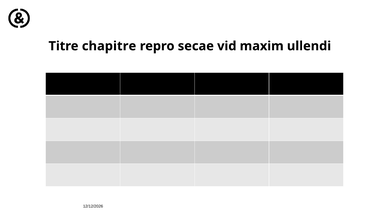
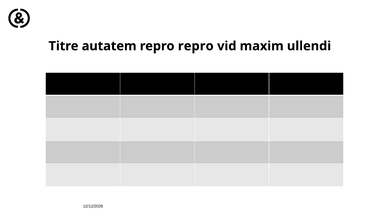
chapitre: chapitre -> autatem
repro secae: secae -> repro
